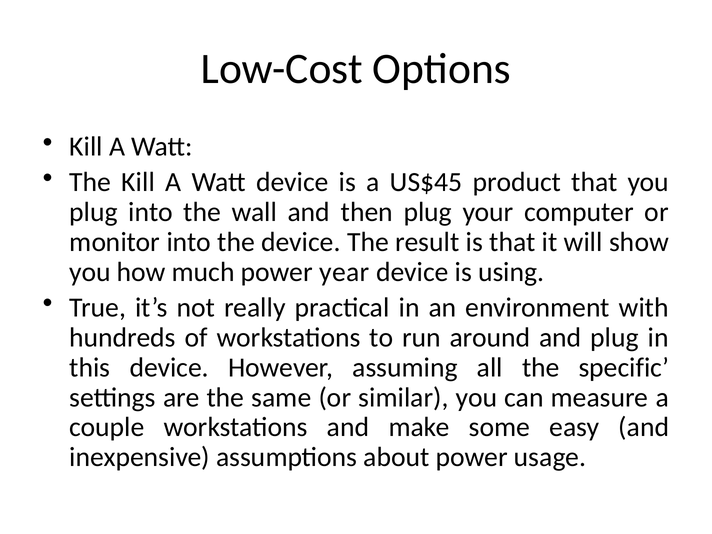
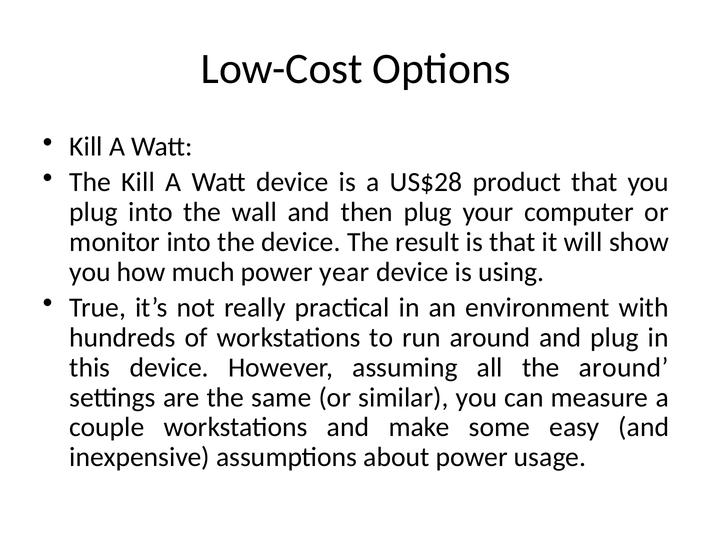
US$45: US$45 -> US$28
the specific: specific -> around
